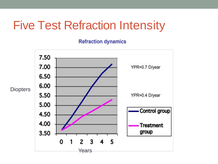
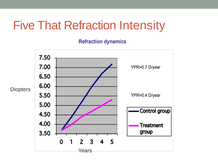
Test: Test -> That
